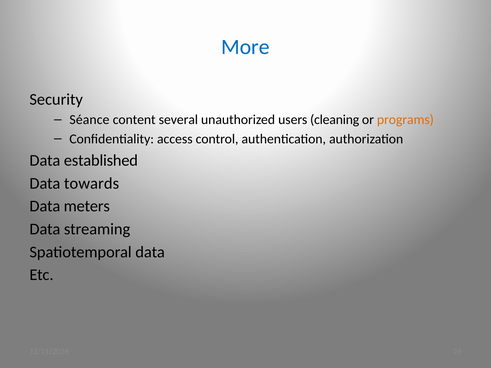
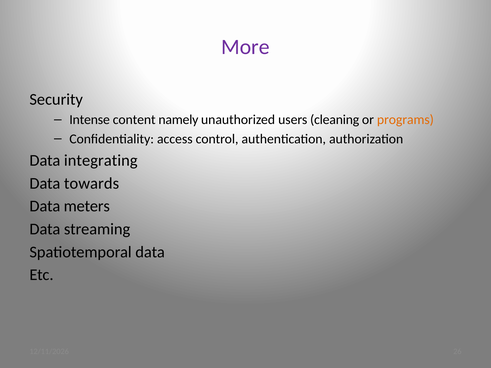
More colour: blue -> purple
Séance: Séance -> Intense
several: several -> namely
established: established -> integrating
